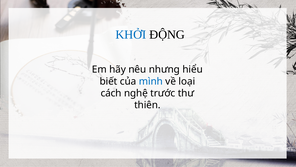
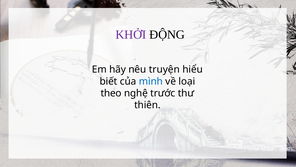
KHỞI colour: blue -> purple
nhưng: nhưng -> truyện
cách: cách -> theo
